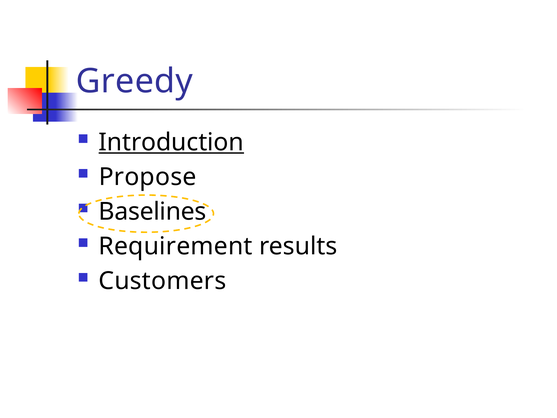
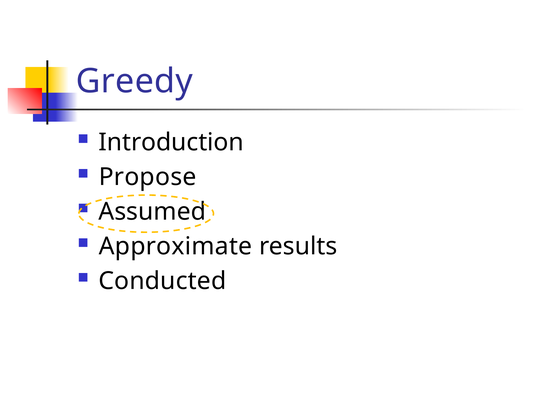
Introduction underline: present -> none
Baselines: Baselines -> Assumed
Requirement: Requirement -> Approximate
Customers: Customers -> Conducted
